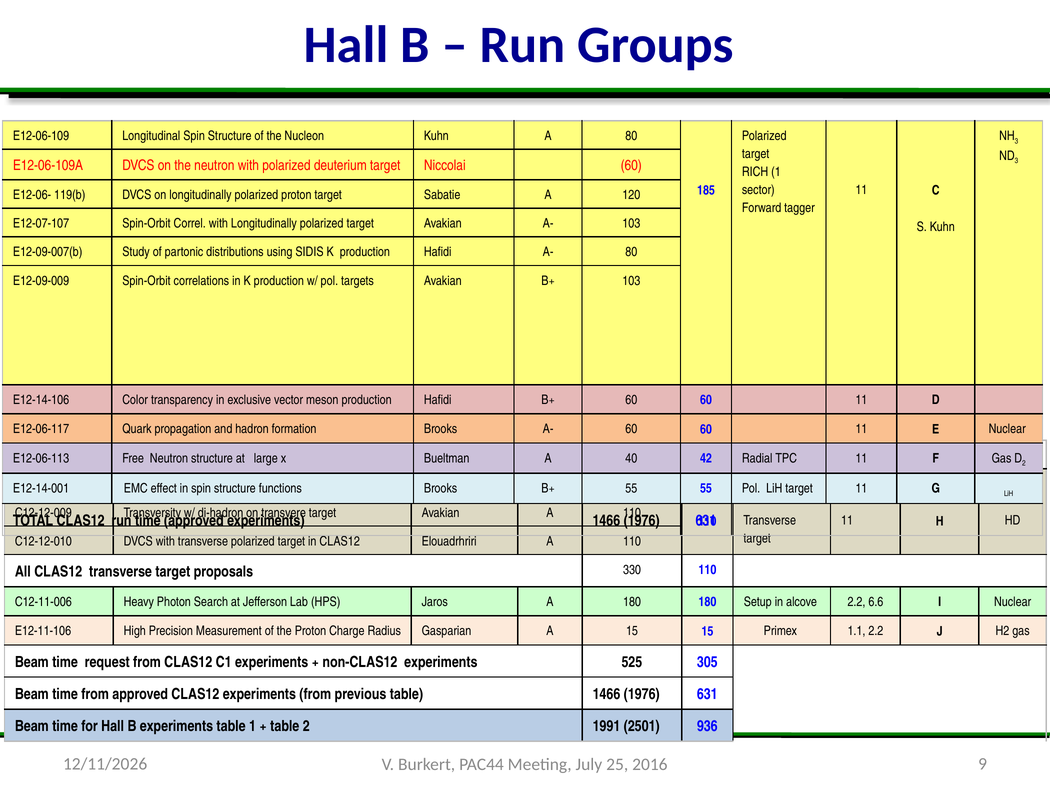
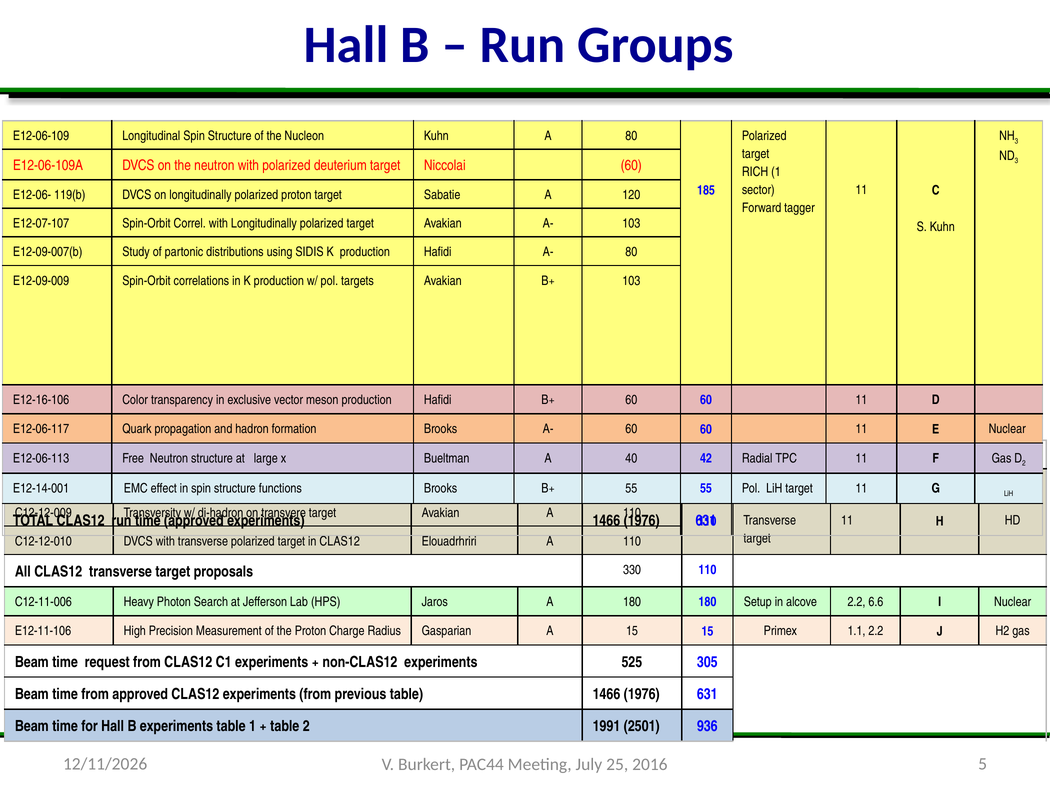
E12-14-106: E12-14-106 -> E12-16-106
9: 9 -> 5
